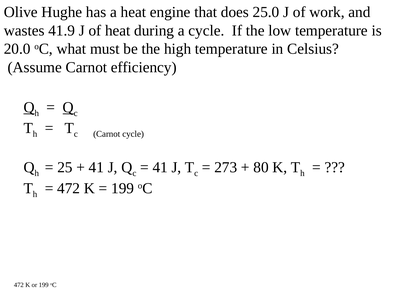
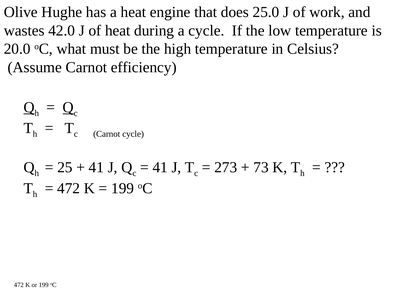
41.9: 41.9 -> 42.0
80: 80 -> 73
